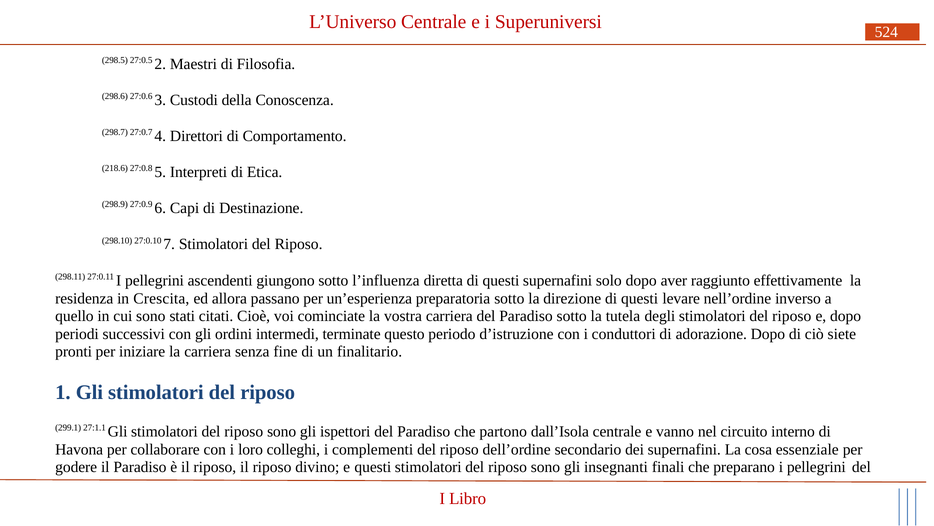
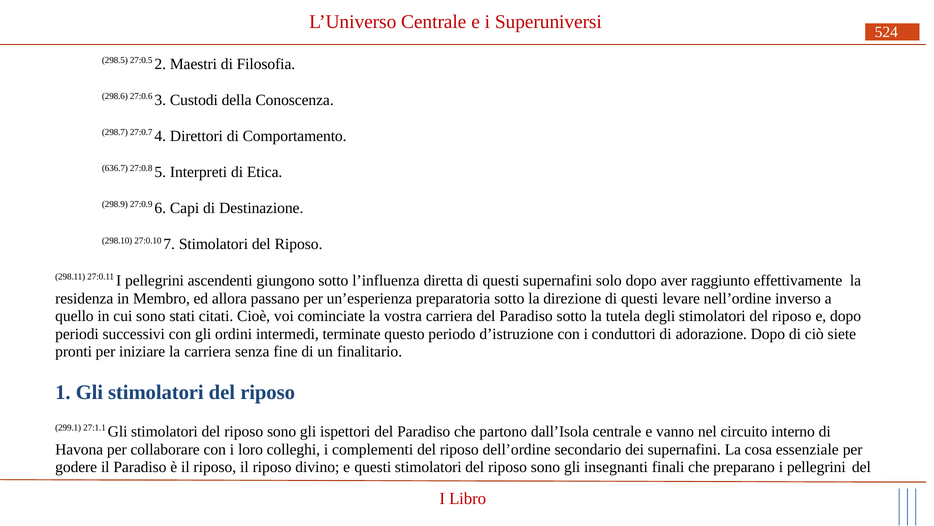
218.6: 218.6 -> 636.7
Crescita: Crescita -> Membro
